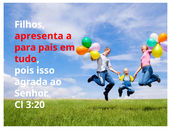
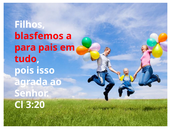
apresenta: apresenta -> blasfemos
